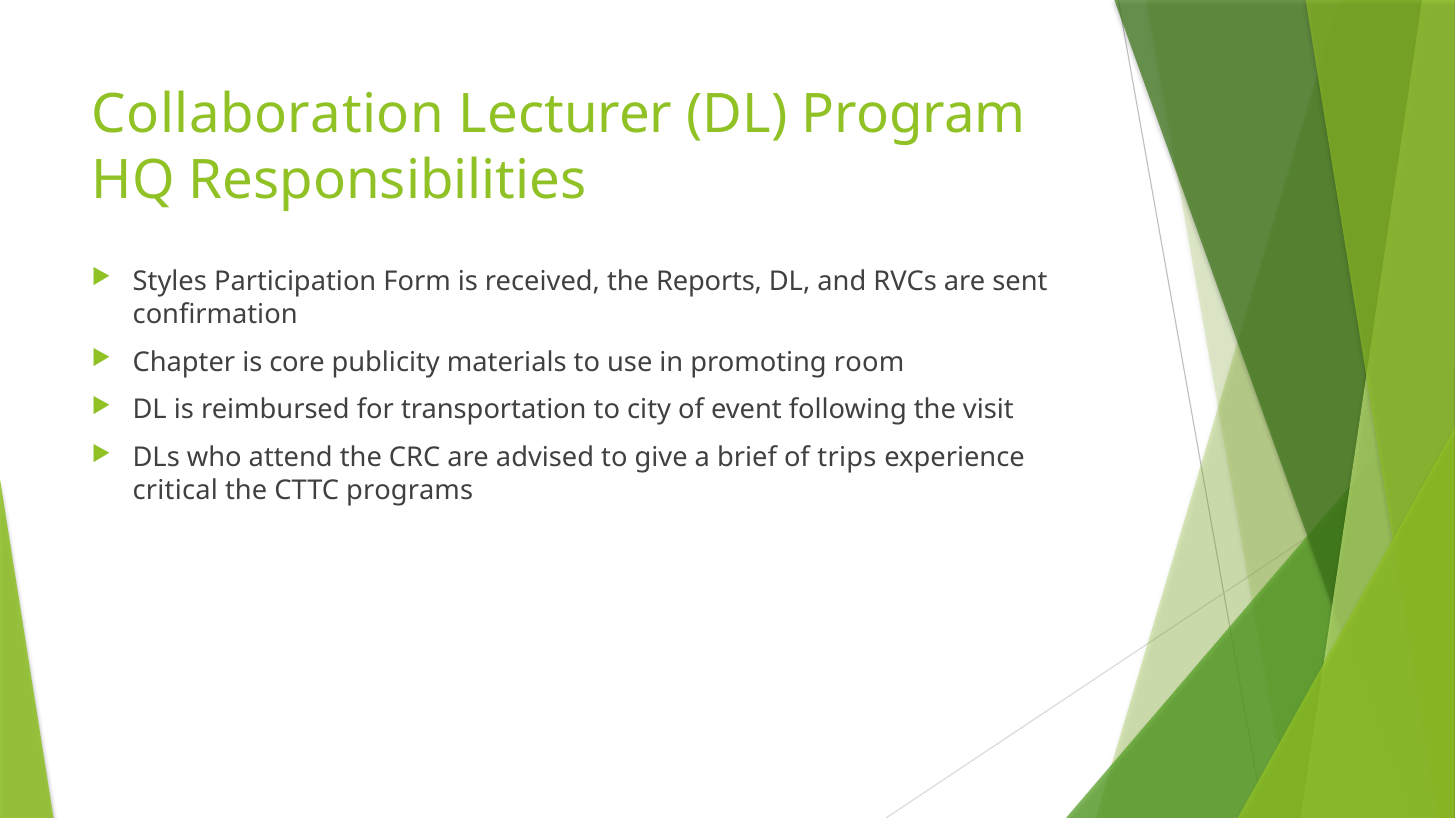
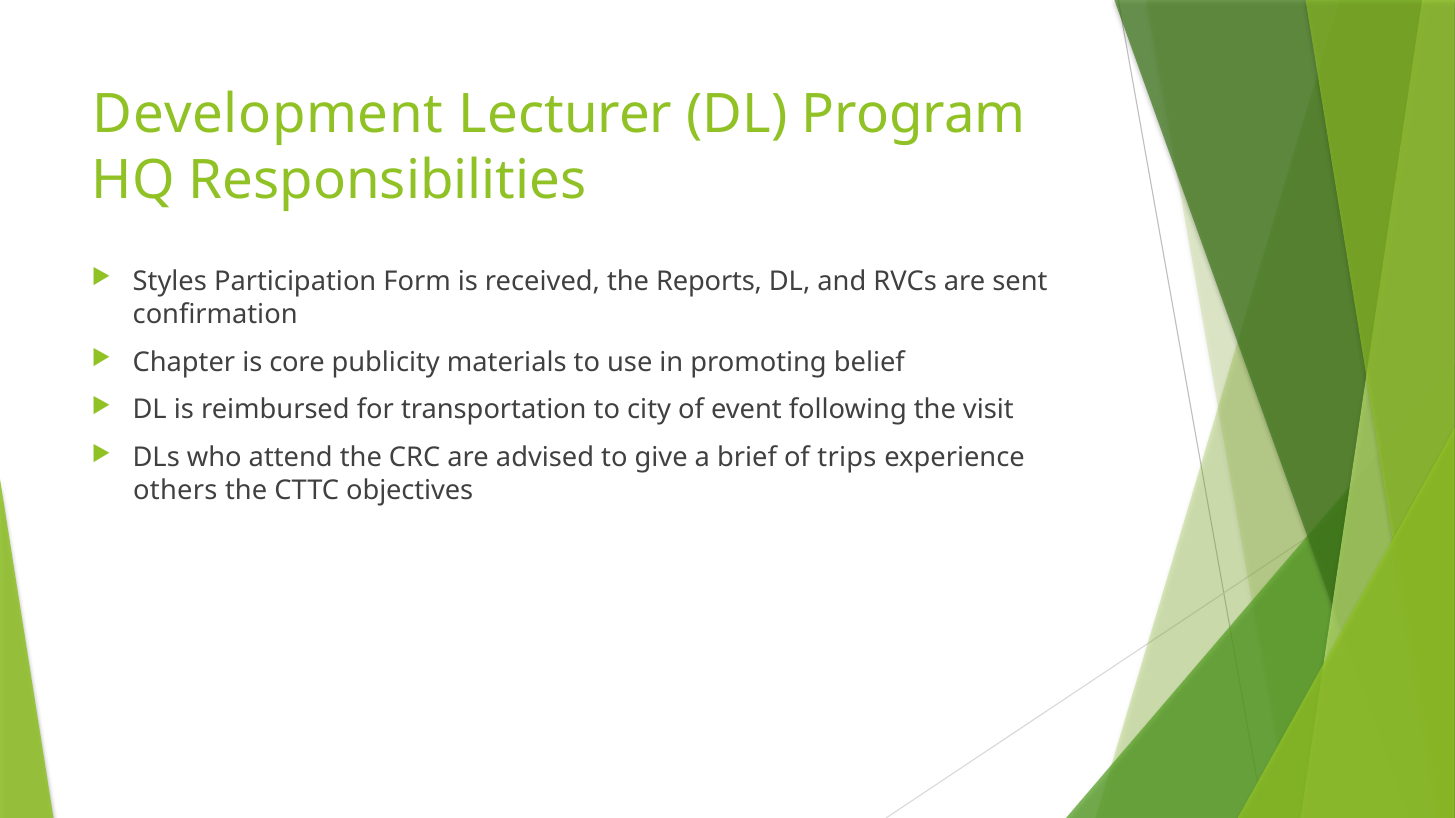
Collaboration: Collaboration -> Development
room: room -> belief
critical: critical -> others
programs: programs -> objectives
